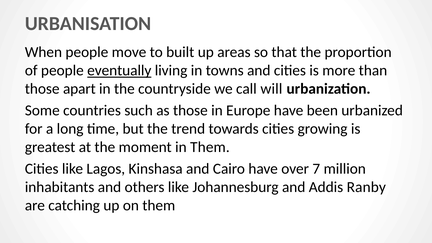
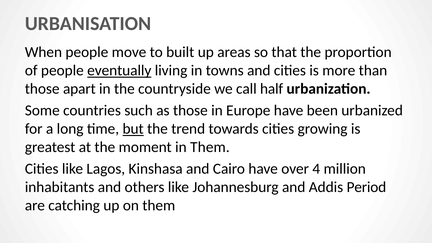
will: will -> half
but underline: none -> present
7: 7 -> 4
Ranby: Ranby -> Period
